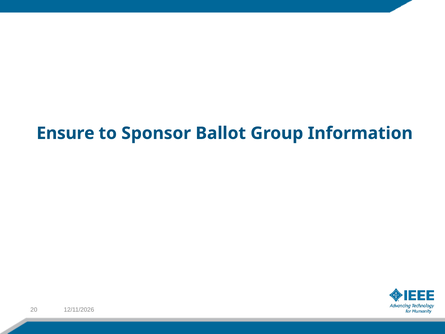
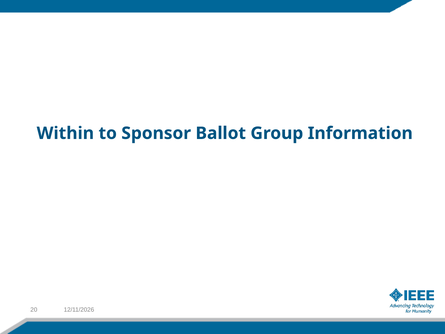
Ensure: Ensure -> Within
